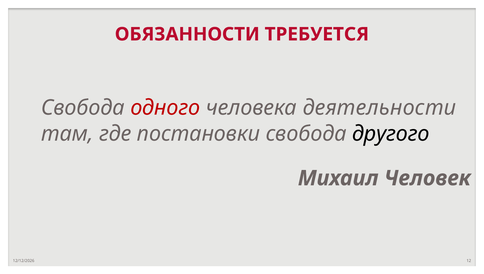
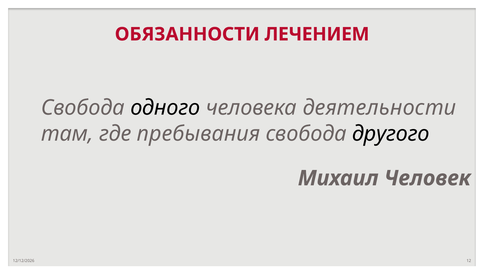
ТРЕБУЕТСЯ: ТРЕБУЕТСЯ -> ЛЕЧЕНИЕМ
одного colour: red -> black
постановки: постановки -> пребывания
